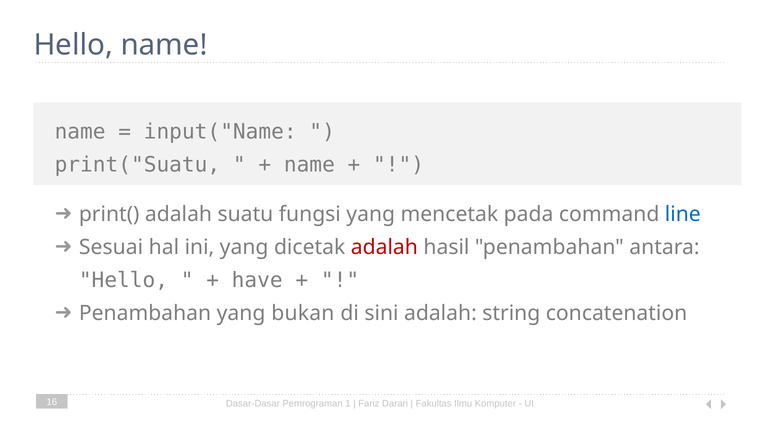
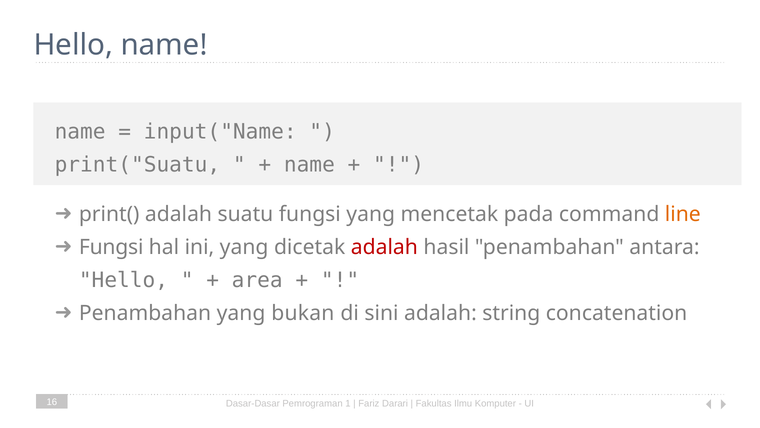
line colour: blue -> orange
Sesuai at (111, 247): Sesuai -> Fungsi
have: have -> area
